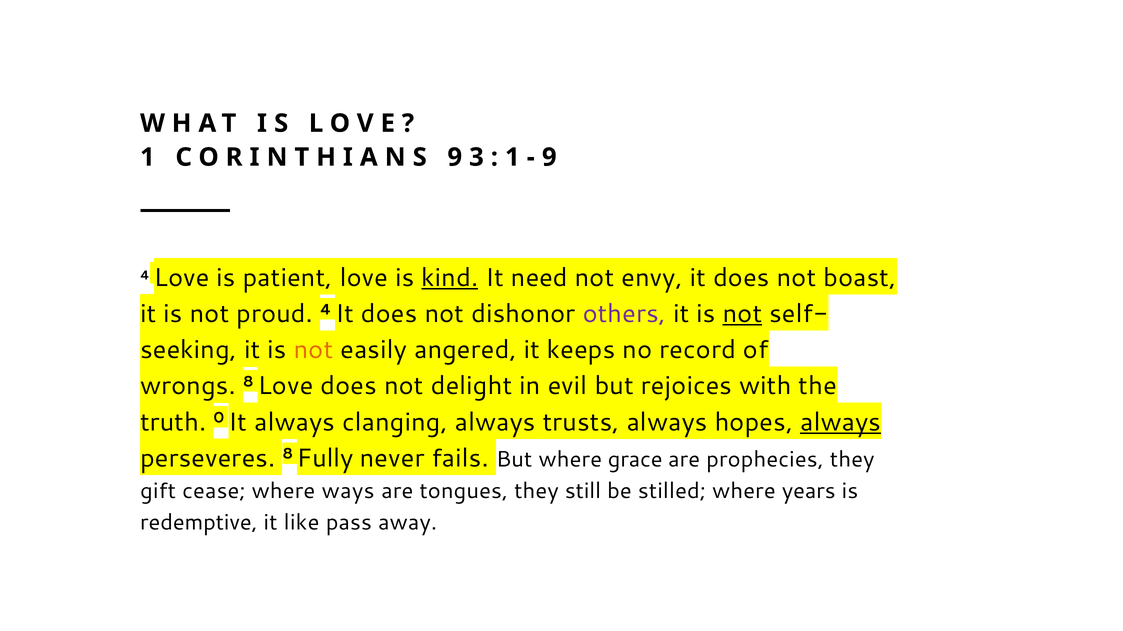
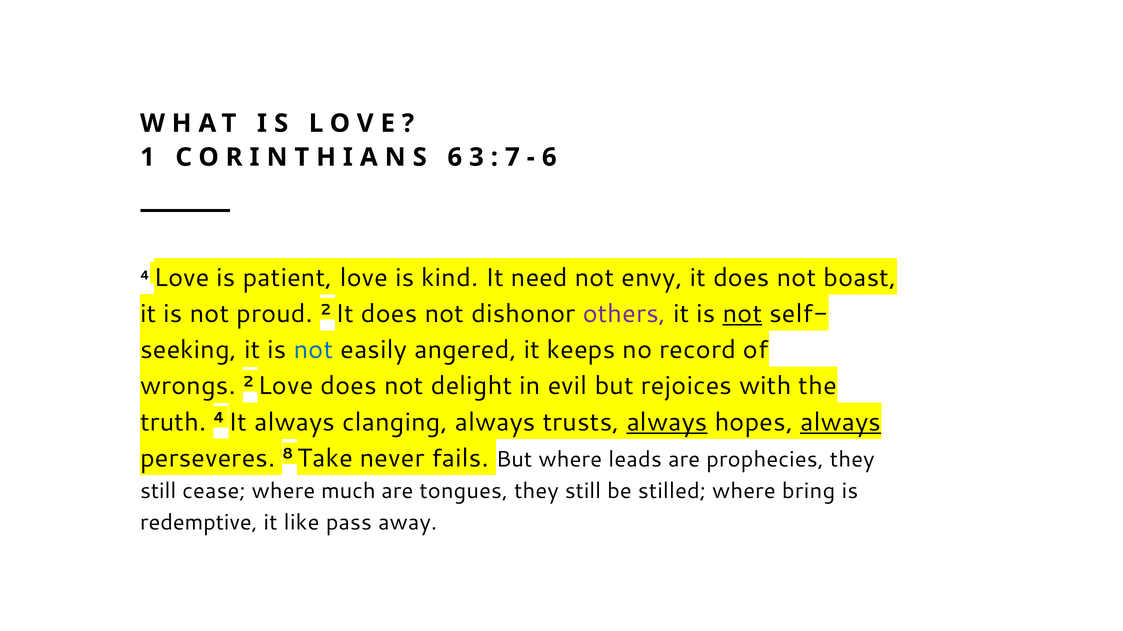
9 at (455, 157): 9 -> 6
1 at (512, 157): 1 -> 7
9 at (549, 157): 9 -> 6
kind underline: present -> none
proud 4: 4 -> 2
not at (313, 350) colour: orange -> blue
wrongs 8: 8 -> 2
truth 0: 0 -> 4
always at (667, 423) underline: none -> present
Fully: Fully -> Take
grace: grace -> leads
gift at (158, 492): gift -> still
ways: ways -> much
years: years -> bring
